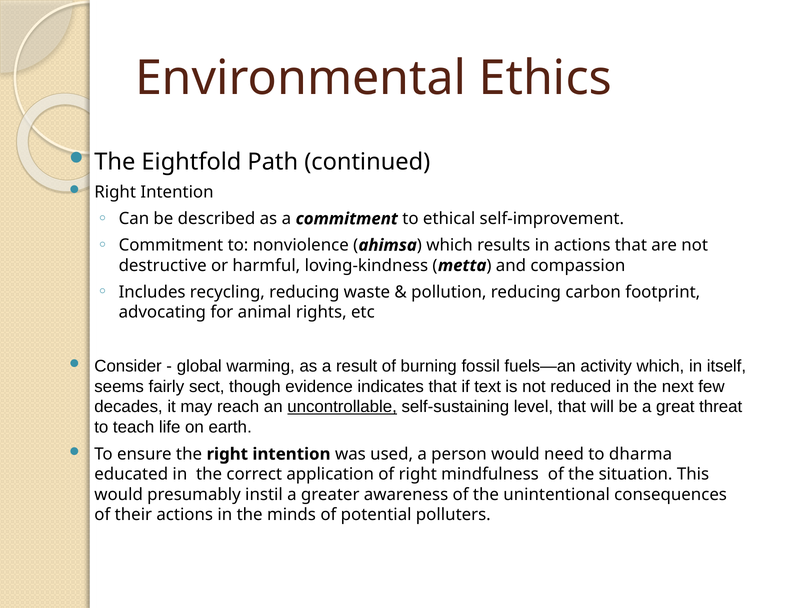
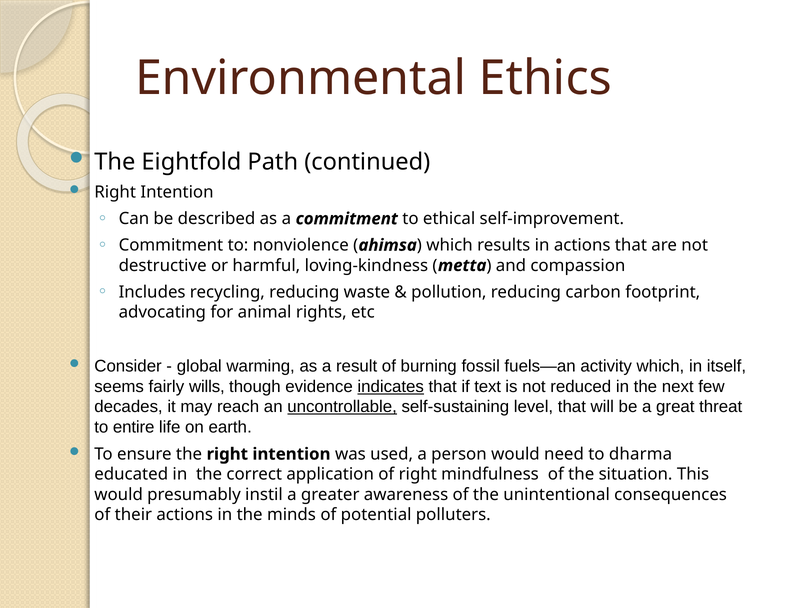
sect: sect -> wills
indicates underline: none -> present
teach: teach -> entire
